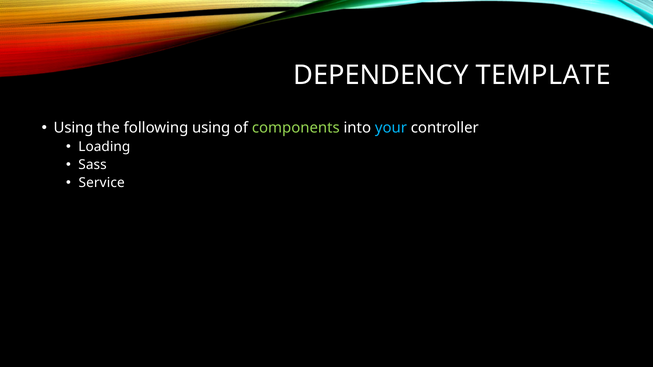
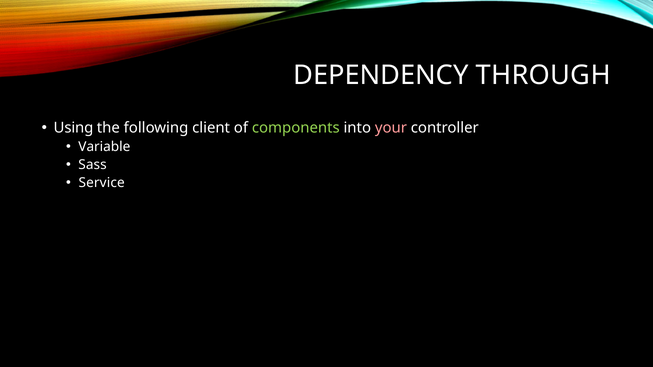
TEMPLATE: TEMPLATE -> THROUGH
following using: using -> client
your colour: light blue -> pink
Loading: Loading -> Variable
